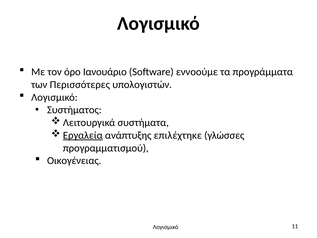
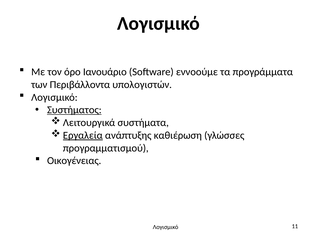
Περισσότερες: Περισσότερες -> Περιβάλλοντα
Συστήματος underline: none -> present
επιλέχτηκε: επιλέχτηκε -> καθιέρωση
